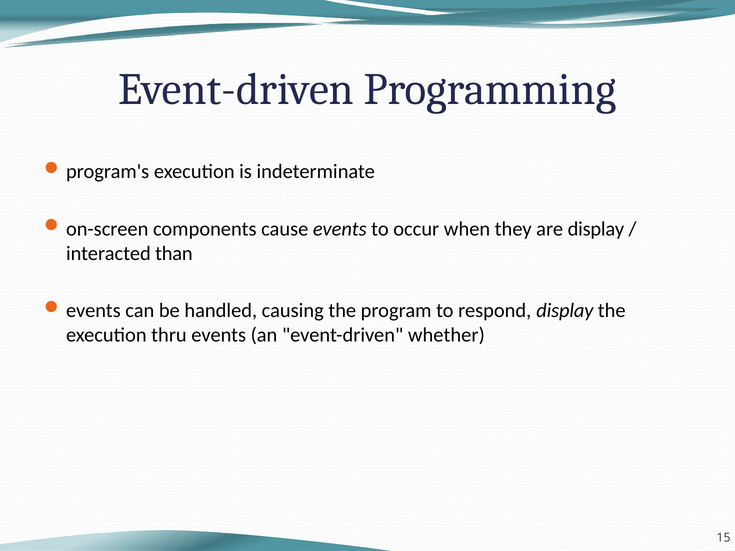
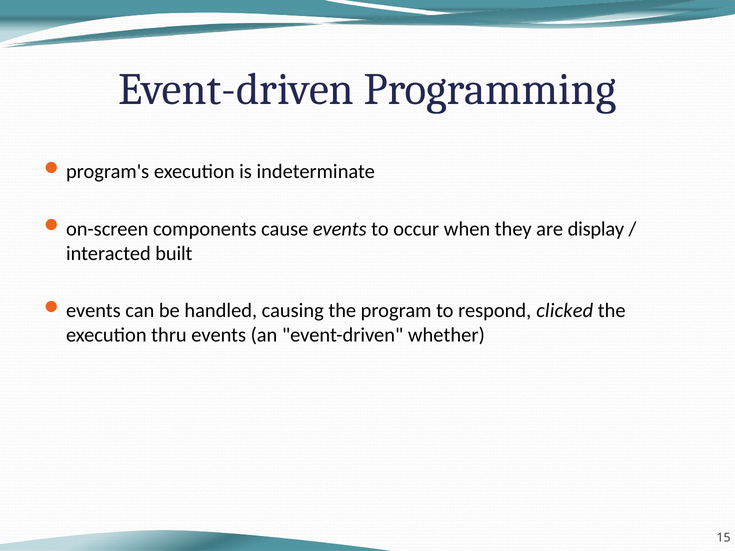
than: than -> built
respond display: display -> clicked
